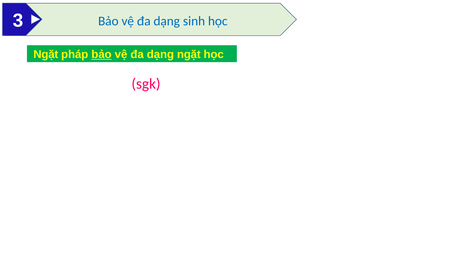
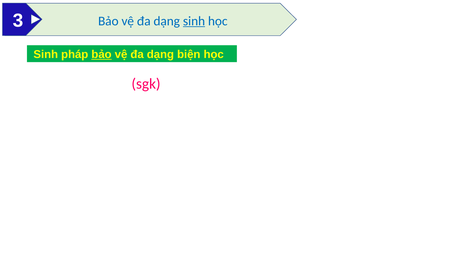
sinh at (194, 21) underline: none -> present
Ngặt at (46, 55): Ngặt -> Sinh
dạng ngặt: ngặt -> biện
